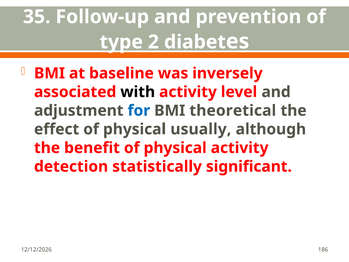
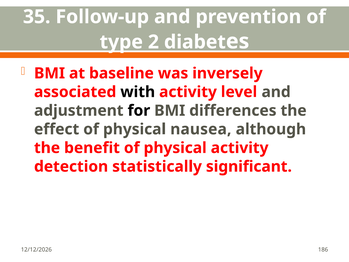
for colour: blue -> black
theoretical: theoretical -> differences
usually: usually -> nausea
